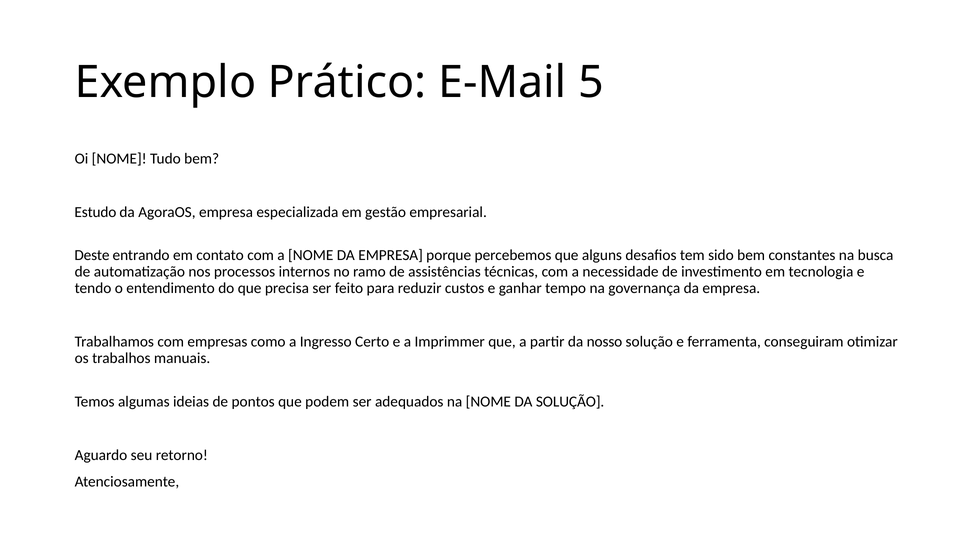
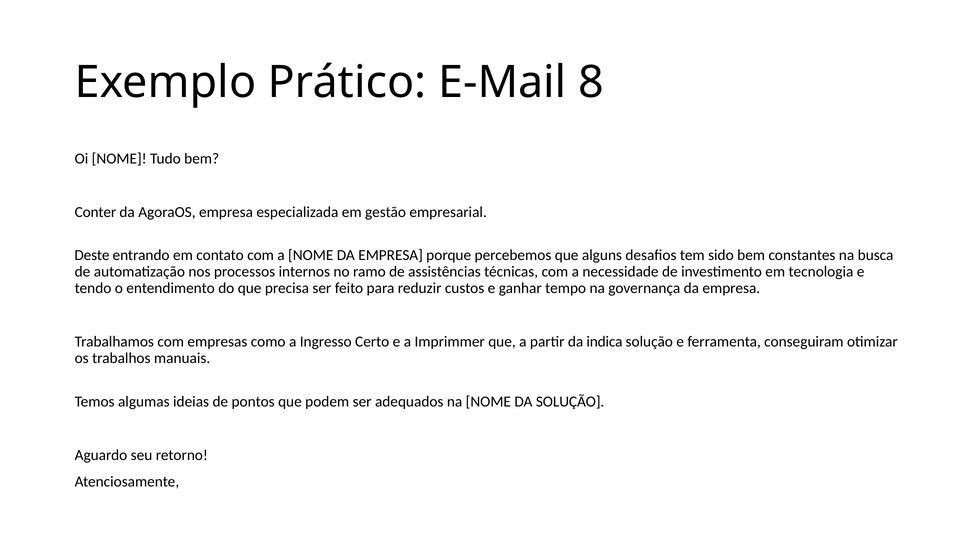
5: 5 -> 8
Estudo: Estudo -> Conter
nosso: nosso -> indica
